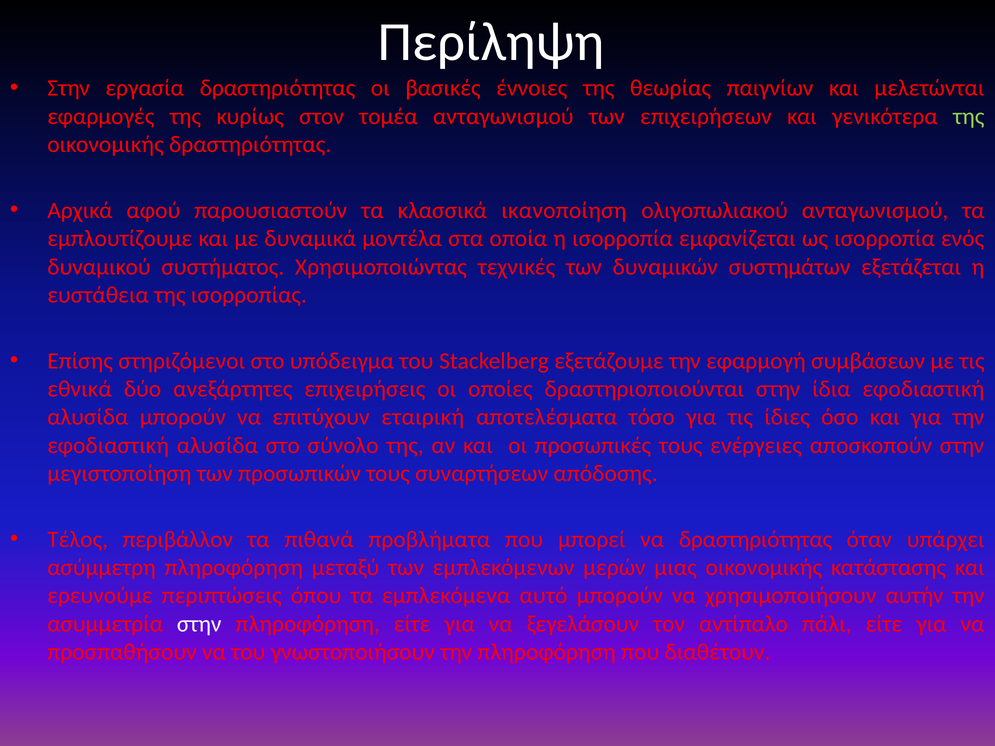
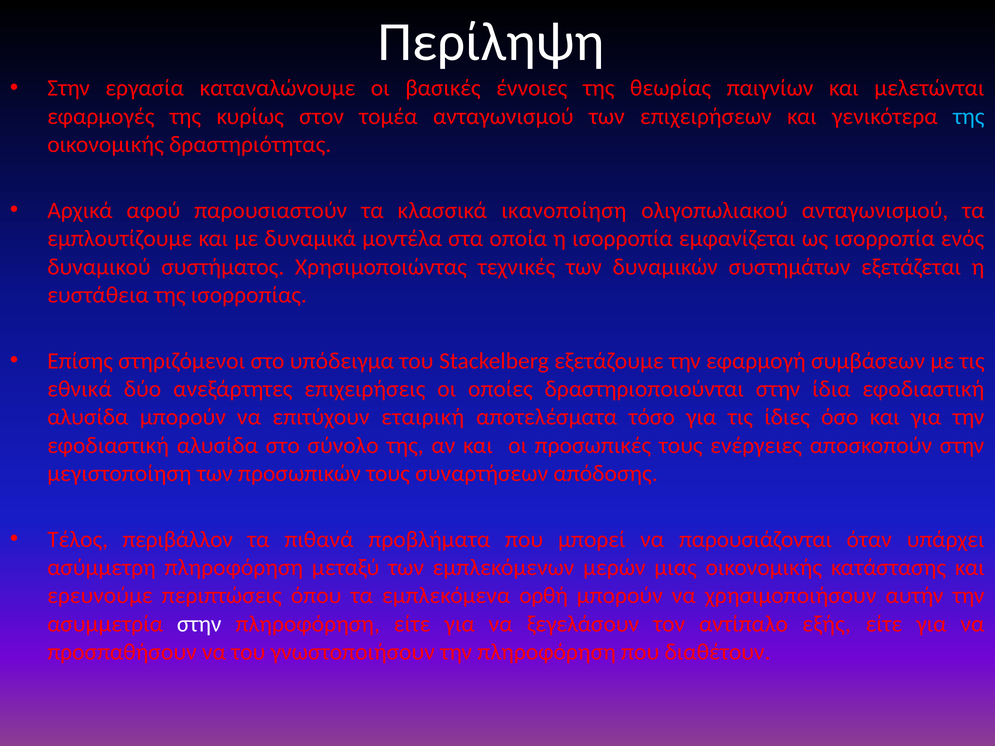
εργασία δραστηριότητας: δραστηριότητας -> καταναλώνουμε
της at (969, 116) colour: light green -> light blue
να δραστηριότητας: δραστηριότητας -> παρουσιάζονται
αυτό: αυτό -> ορθή
πάλι: πάλι -> εξής
